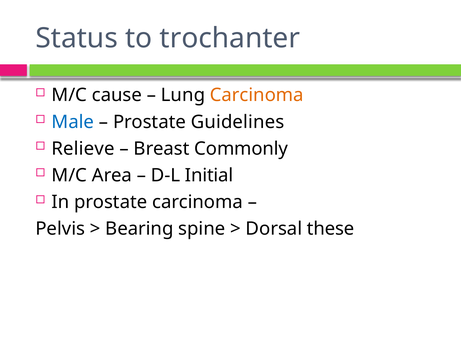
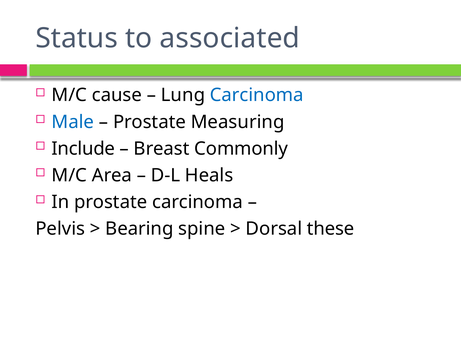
trochanter: trochanter -> associated
Carcinoma at (257, 95) colour: orange -> blue
Guidelines: Guidelines -> Measuring
Relieve: Relieve -> Include
Initial: Initial -> Heals
